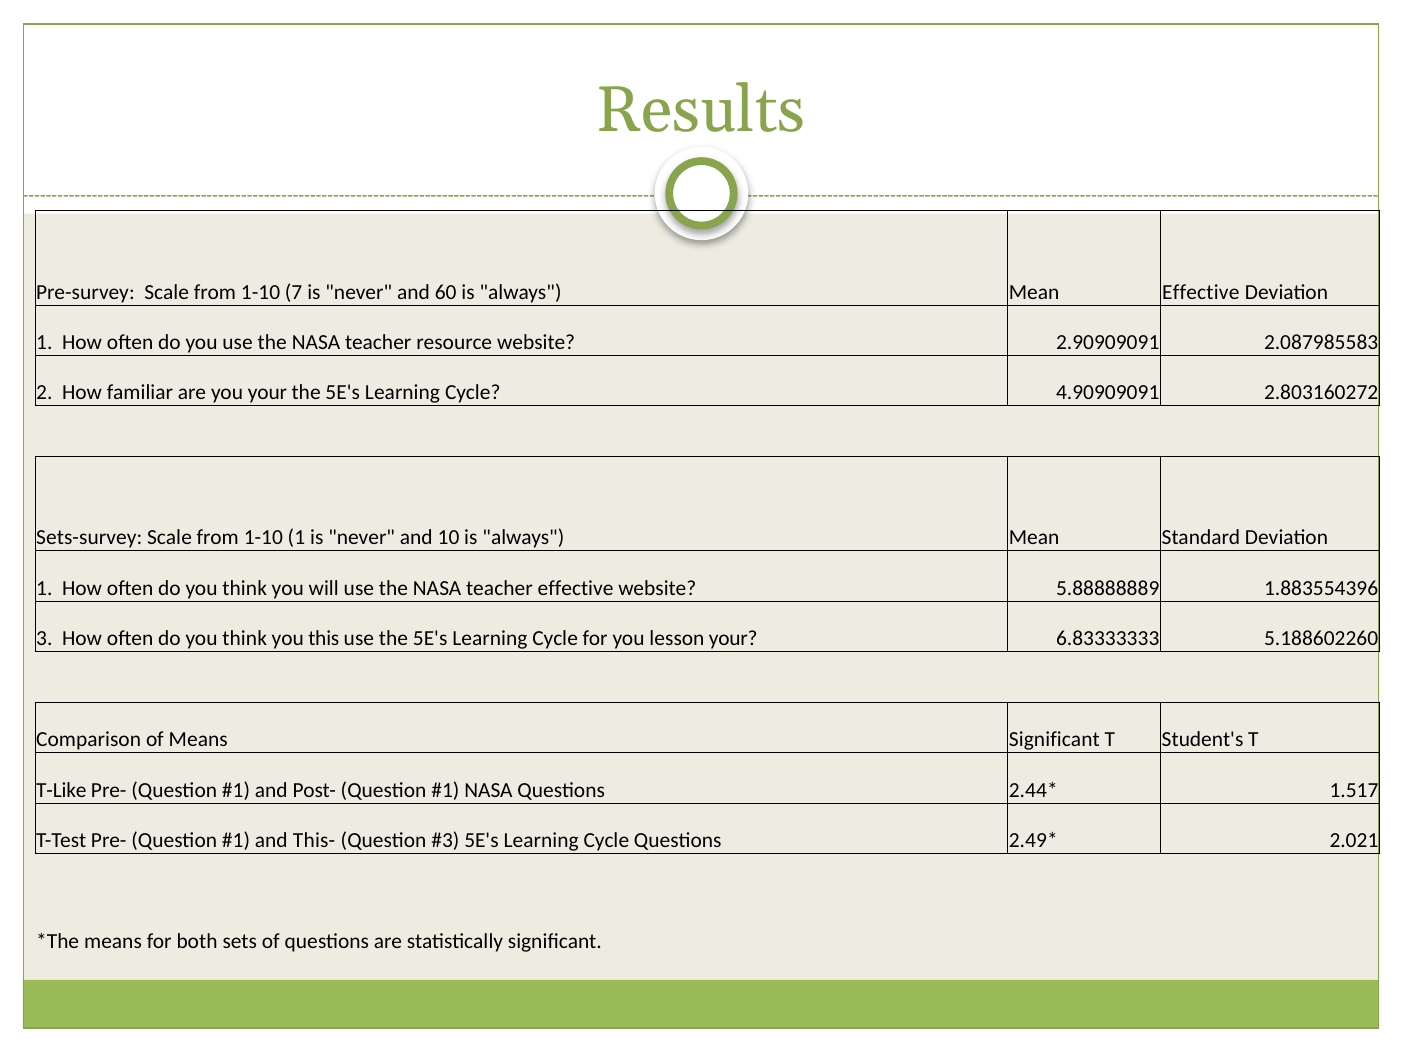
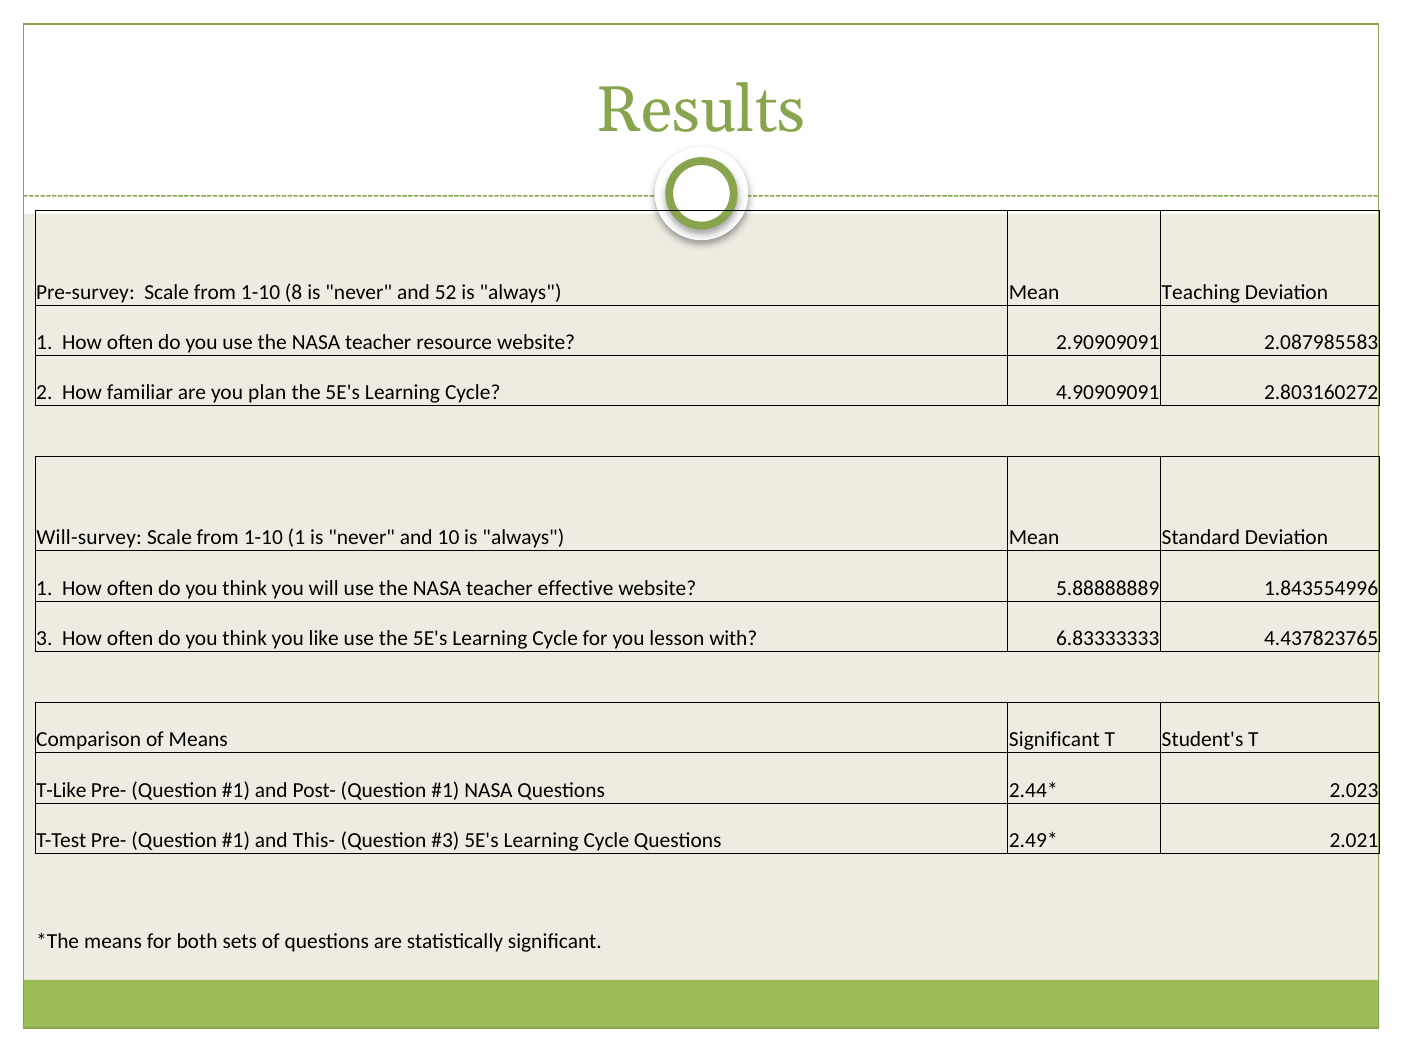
7: 7 -> 8
60: 60 -> 52
Mean Effective: Effective -> Teaching
you your: your -> plan
Sets-survey: Sets-survey -> Will-survey
1.883554396: 1.883554396 -> 1.843554996
this: this -> like
lesson your: your -> with
5.188602260: 5.188602260 -> 4.437823765
1.517: 1.517 -> 2.023
